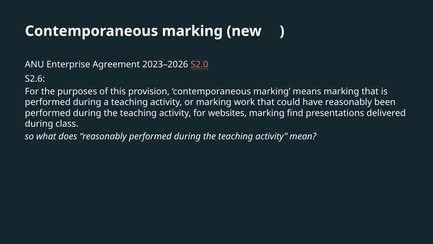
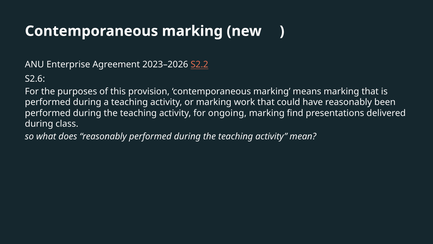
S2.0: S2.0 -> S2.2
websites: websites -> ongoing
